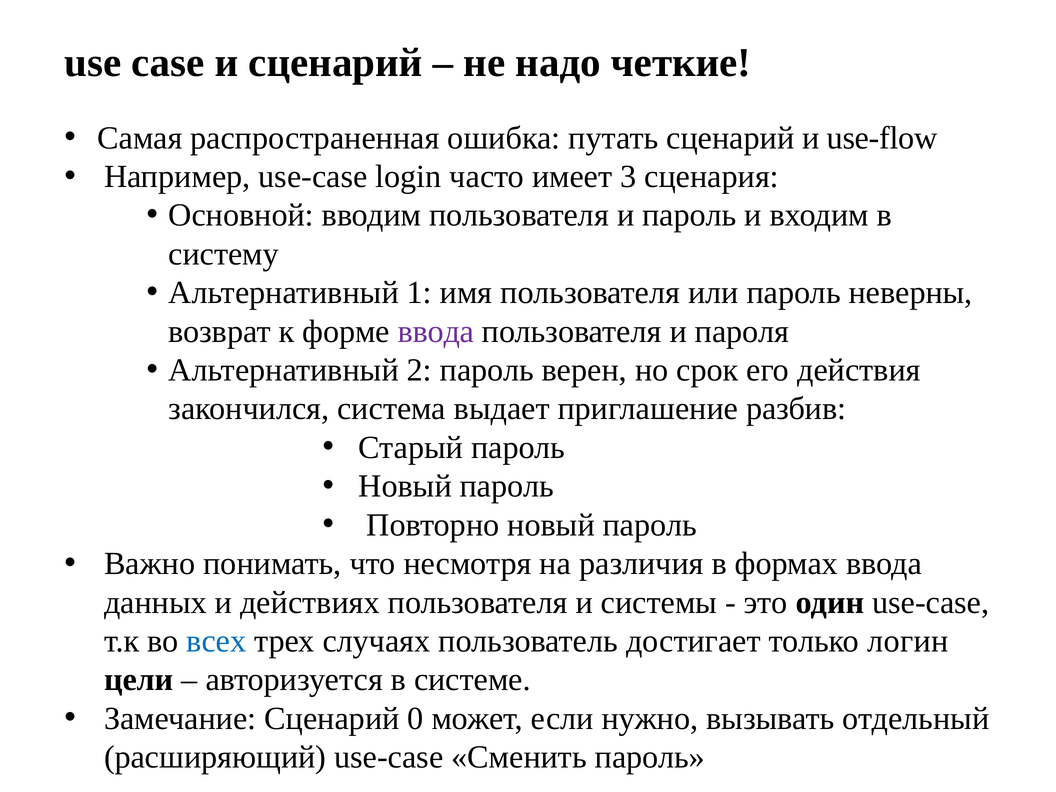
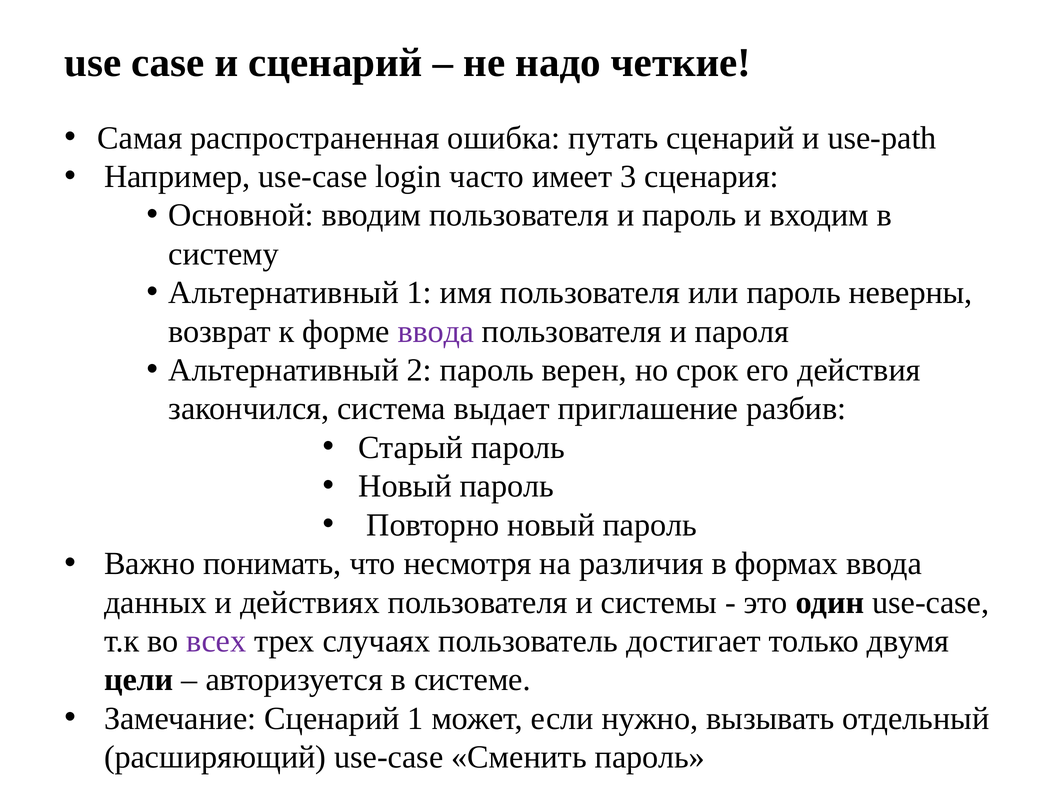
use-flow: use-flow -> use-path
всех colour: blue -> purple
логин: логин -> двумя
Сценарий 0: 0 -> 1
